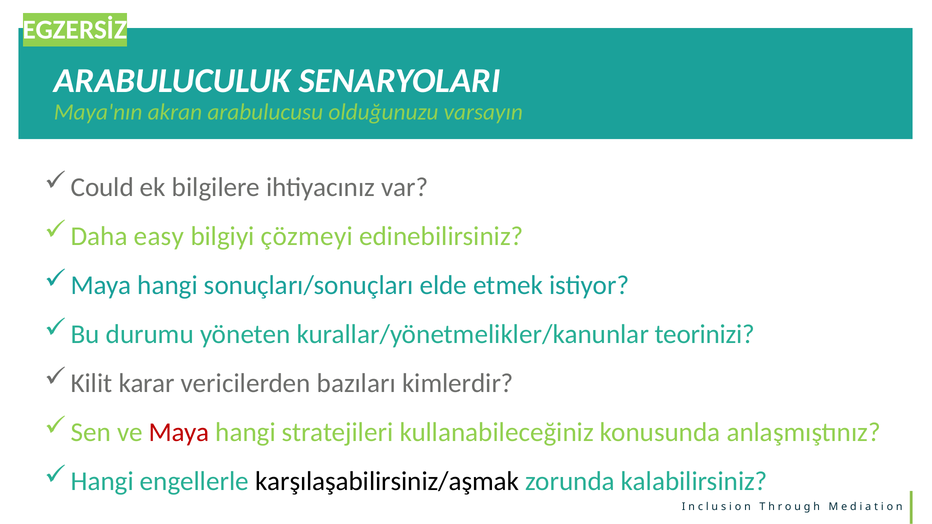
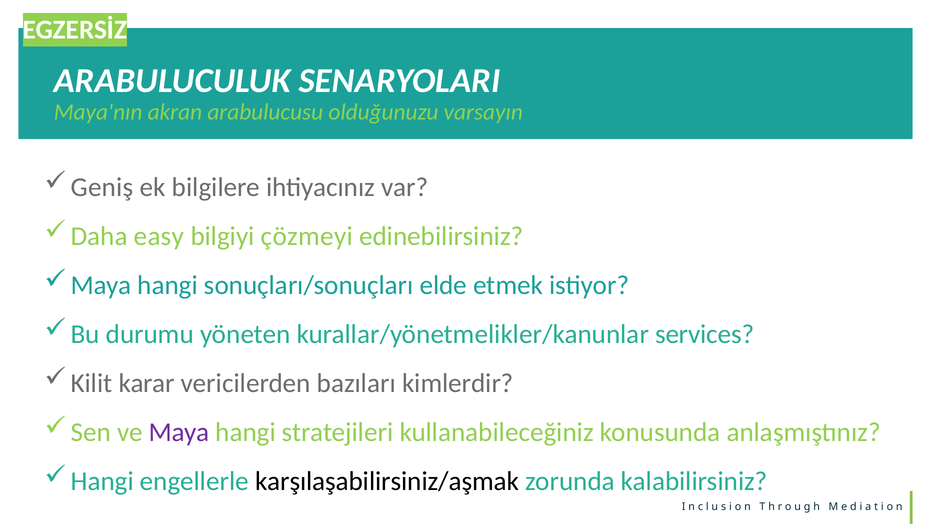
Could: Could -> Geniş
teorinizi: teorinizi -> services
Maya at (179, 432) colour: red -> purple
